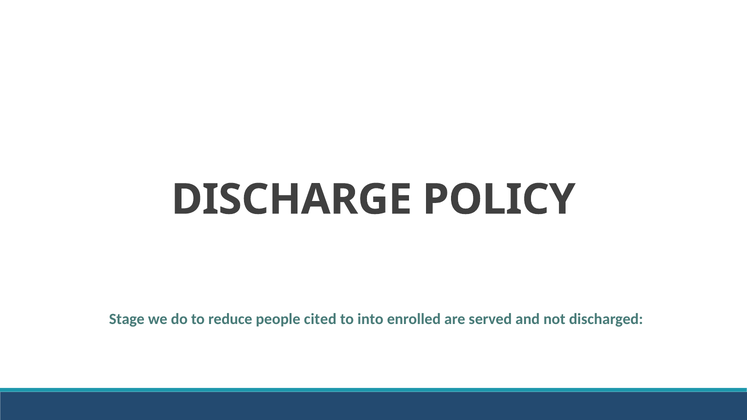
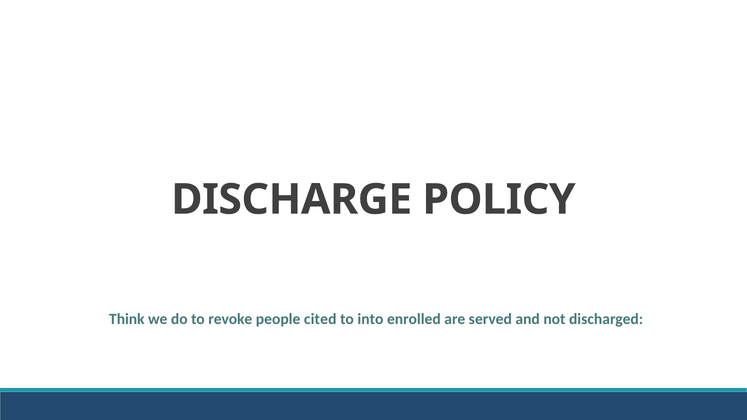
Stage: Stage -> Think
reduce: reduce -> revoke
